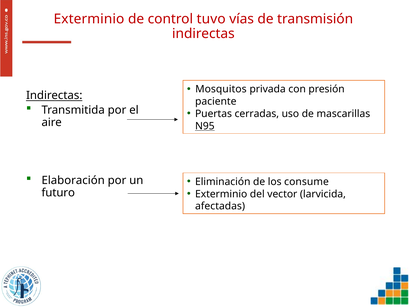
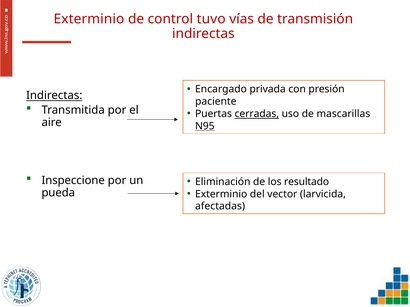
Mosquitos: Mosquitos -> Encargado
cerradas underline: none -> present
Elaboración: Elaboración -> Inspeccione
consume: consume -> resultado
futuro: futuro -> pueda
